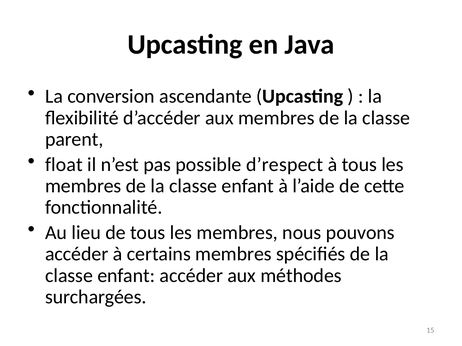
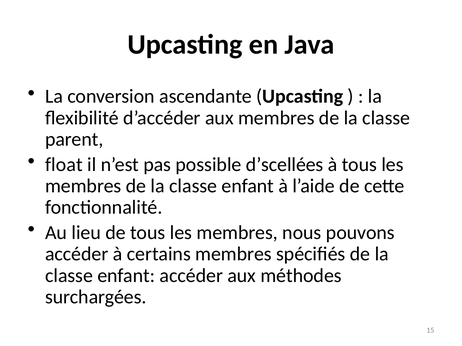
d’respect: d’respect -> d’scellées
